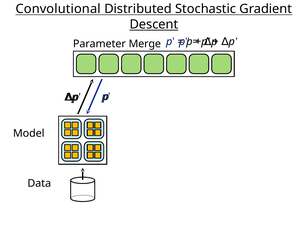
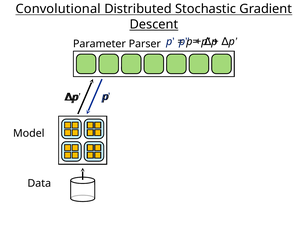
Merge: Merge -> Parser
